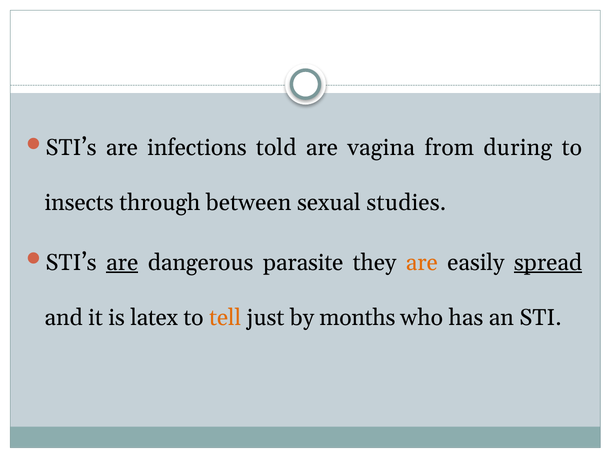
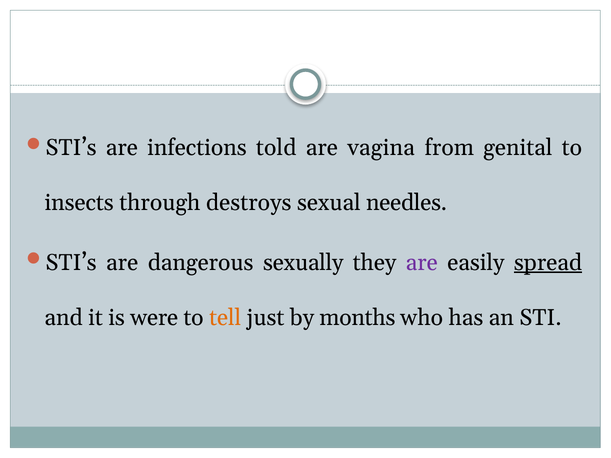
during: during -> genital
between: between -> destroys
studies: studies -> needles
are at (122, 263) underline: present -> none
parasite: parasite -> sexually
are at (422, 263) colour: orange -> purple
latex: latex -> were
